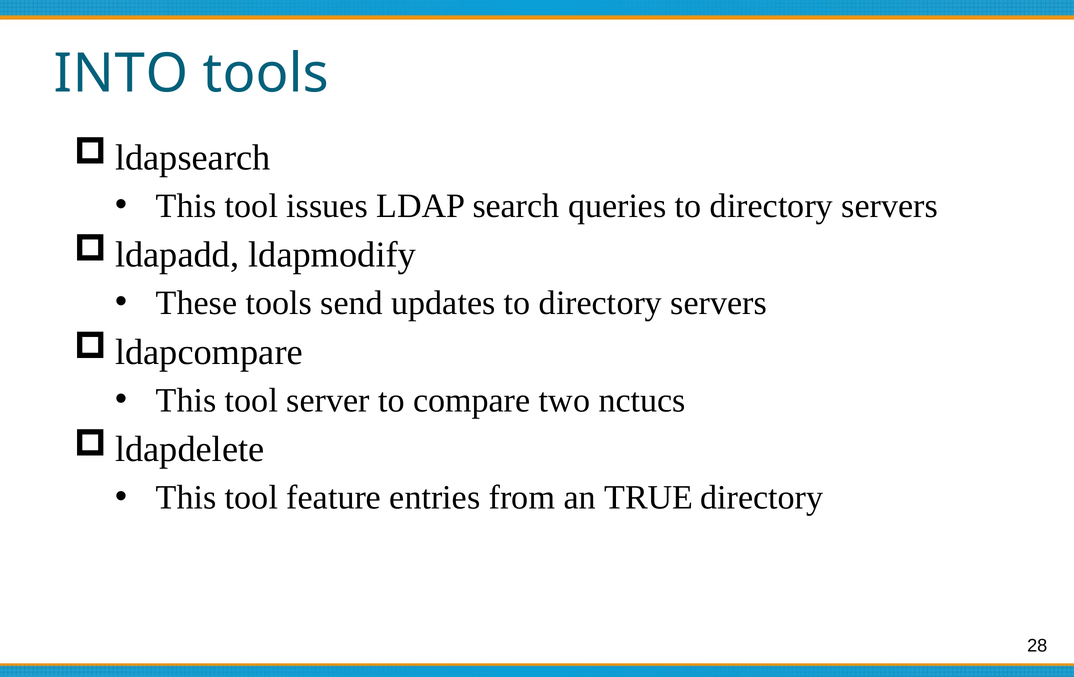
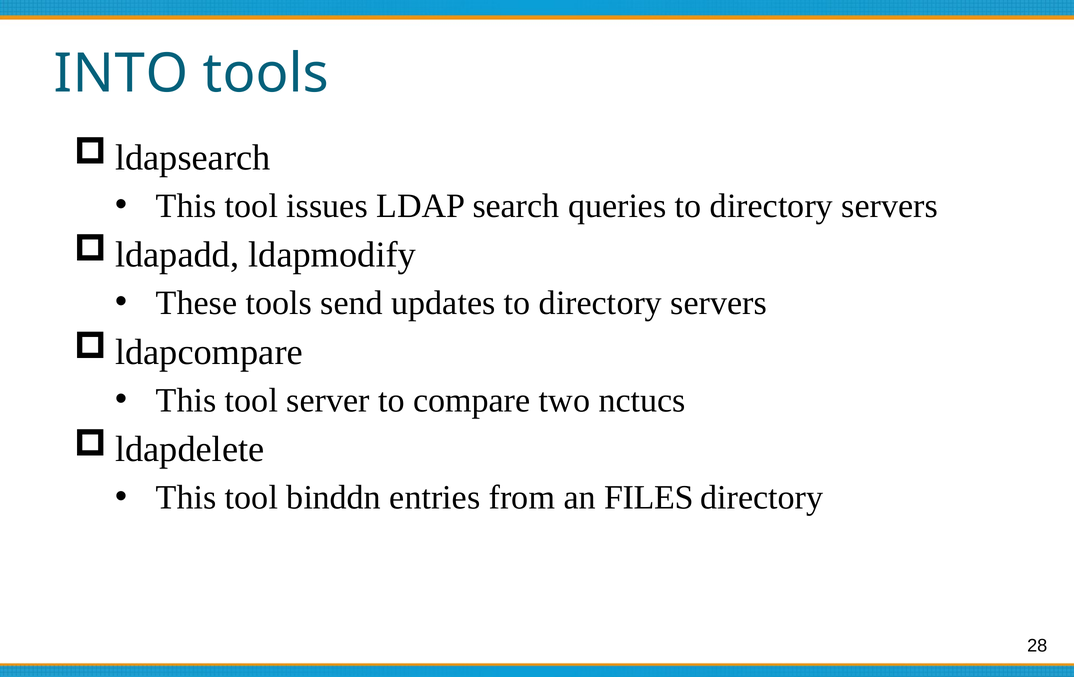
feature: feature -> binddn
TRUE: TRUE -> FILES
